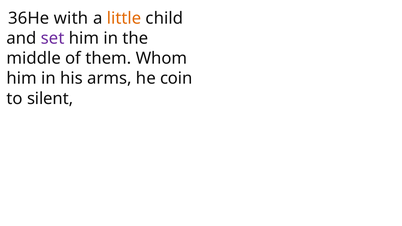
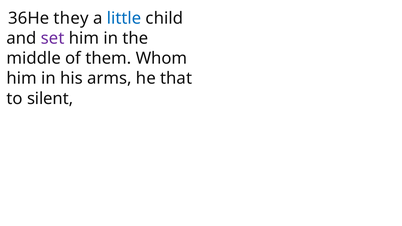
with: with -> they
little colour: orange -> blue
coin: coin -> that
